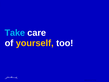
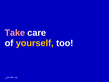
Take colour: light blue -> pink
